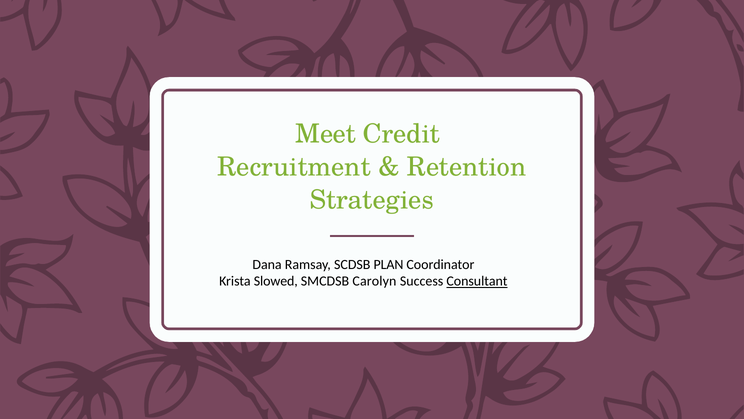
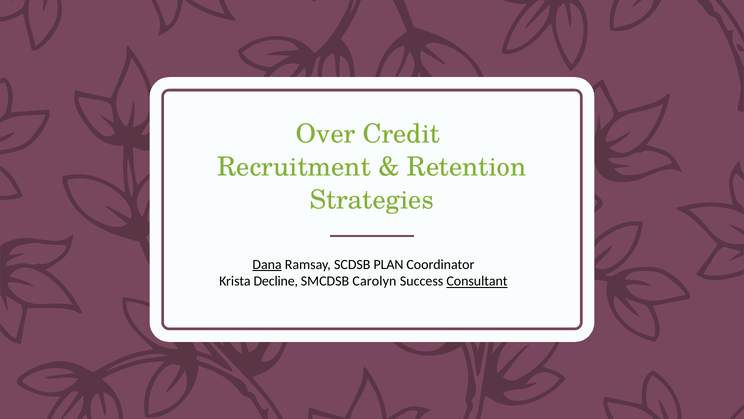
Meet: Meet -> Over
Dana underline: none -> present
Slowed: Slowed -> Decline
